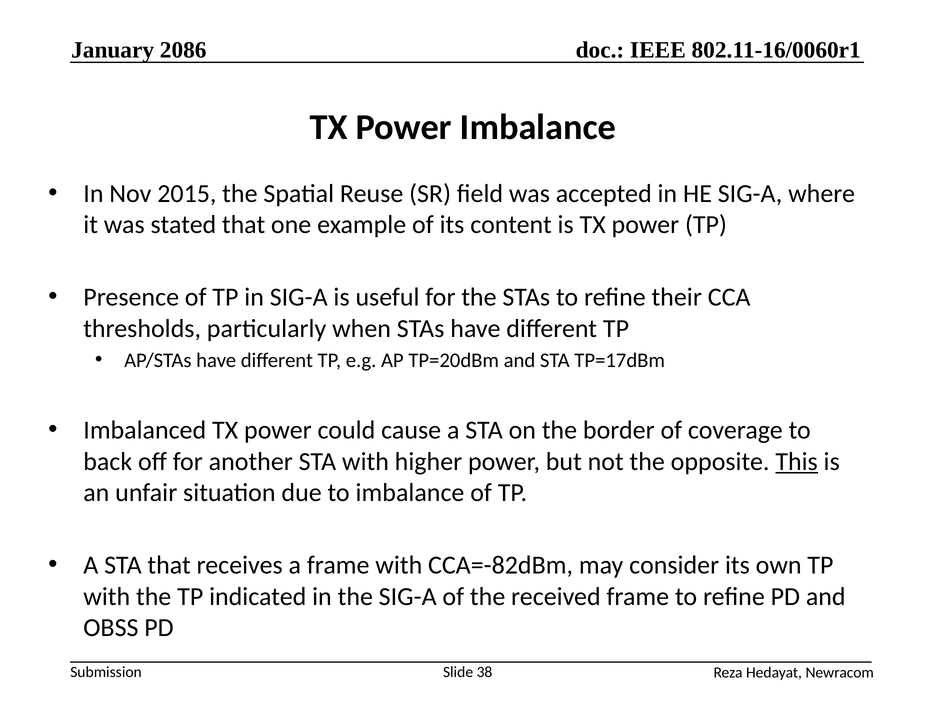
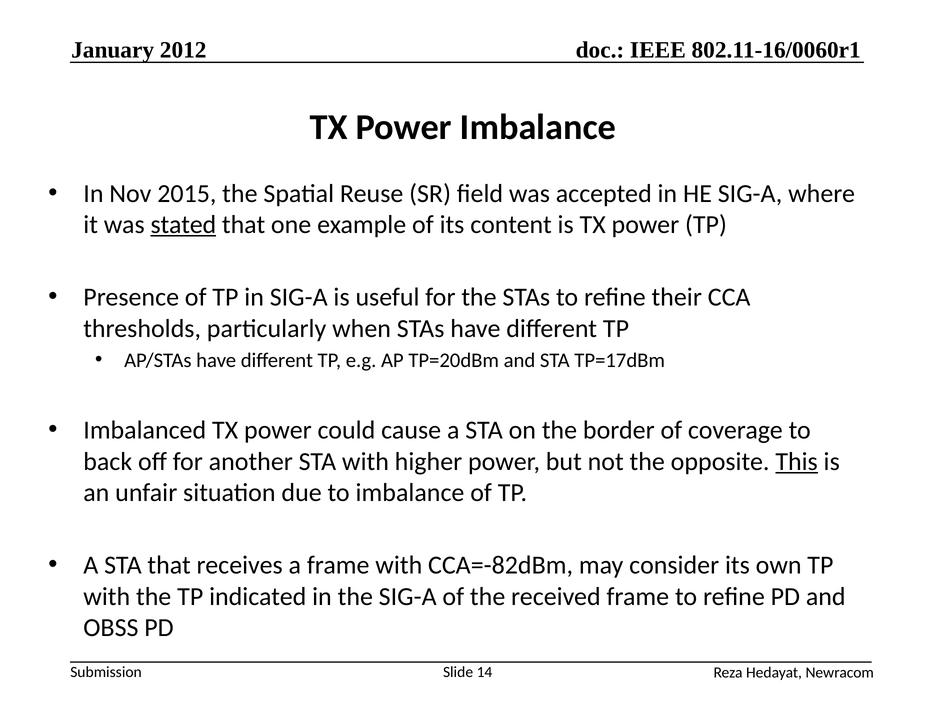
2086: 2086 -> 2012
stated underline: none -> present
38: 38 -> 14
